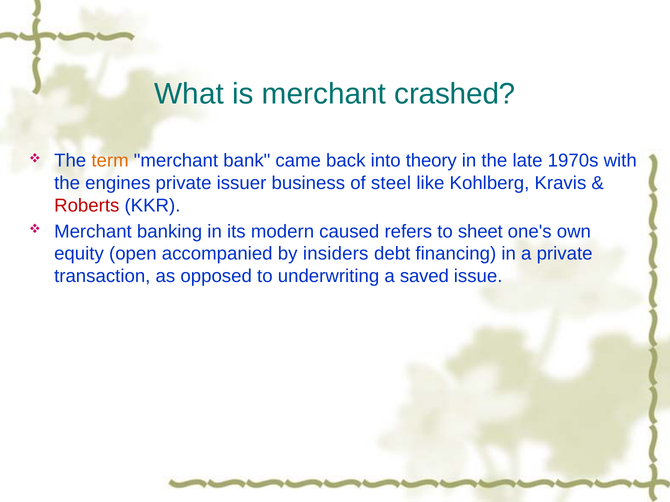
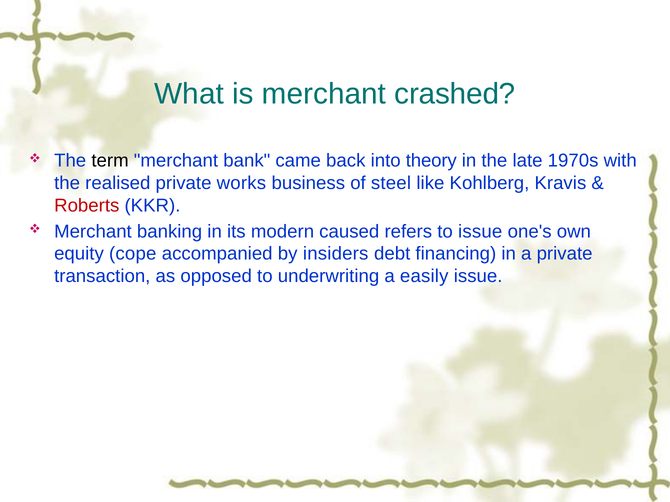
term colour: orange -> black
engines: engines -> realised
issuer: issuer -> works
to sheet: sheet -> issue
open: open -> cope
saved: saved -> easily
